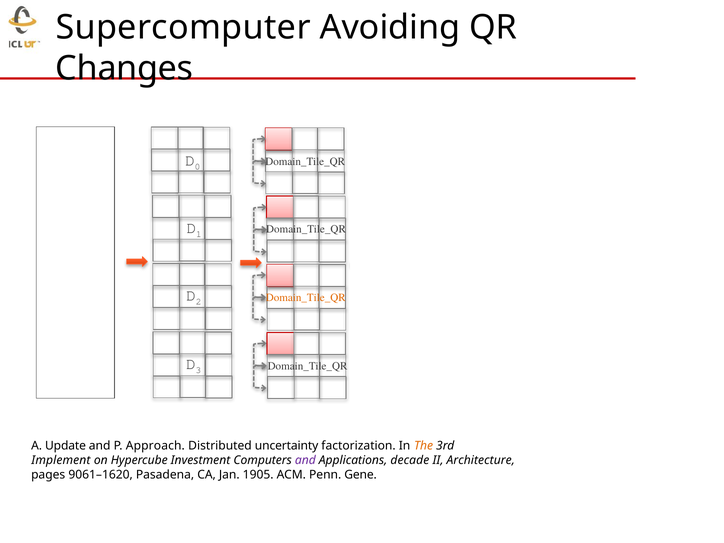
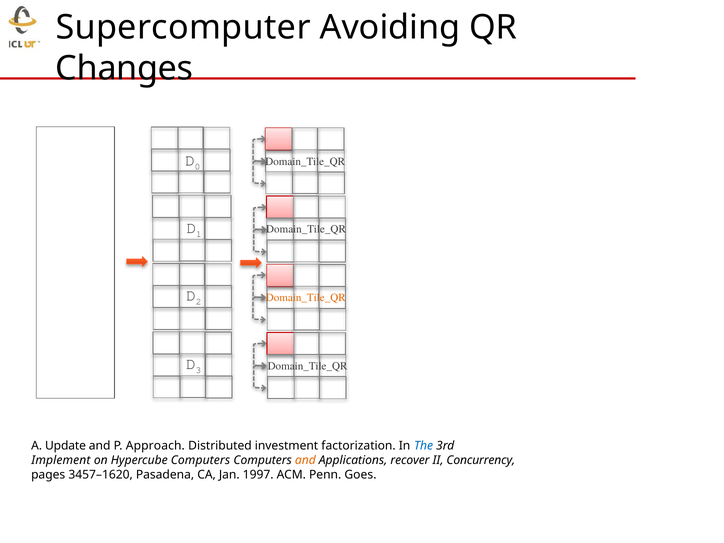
uncertainty: uncertainty -> investment
The colour: orange -> blue
Hypercube Investment: Investment -> Computers
and at (305, 460) colour: purple -> orange
decade: decade -> recover
Architecture: Architecture -> Concurrency
9061–1620: 9061–1620 -> 3457–1620
1905: 1905 -> 1997
Gene: Gene -> Goes
